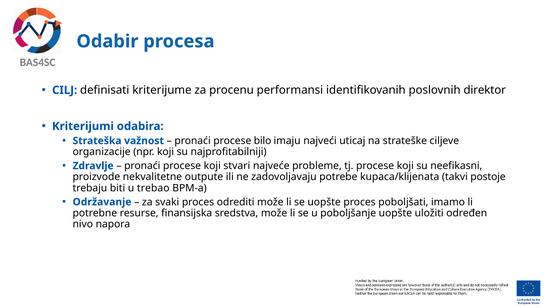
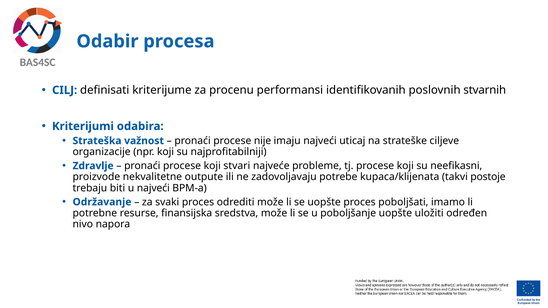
direktor: direktor -> stvarnih
bilo: bilo -> nije
u trebao: trebao -> najveći
